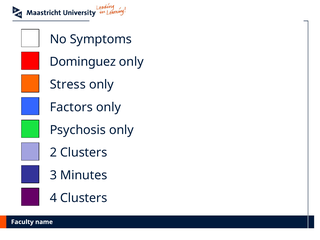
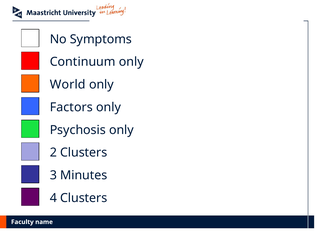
Dominguez: Dominguez -> Continuum
Stress: Stress -> World
